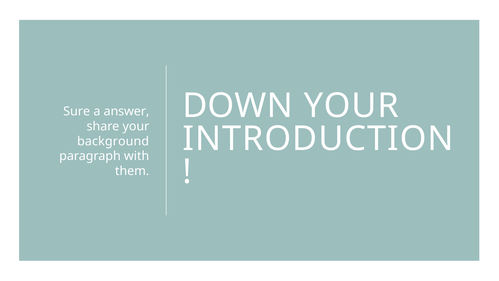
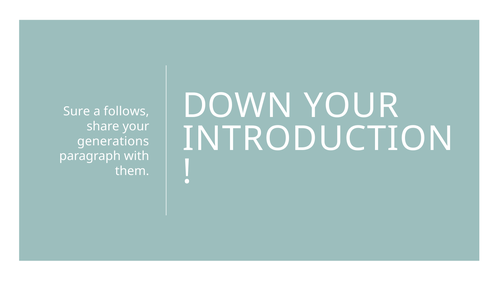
answer: answer -> follows
background: background -> generations
